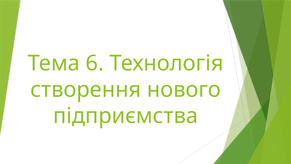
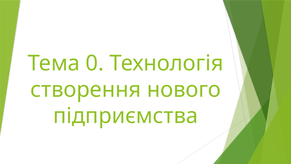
6: 6 -> 0
